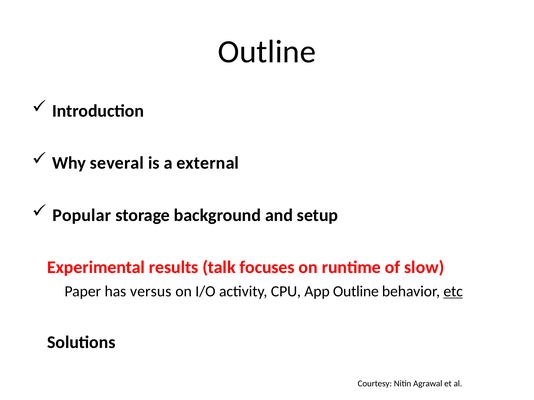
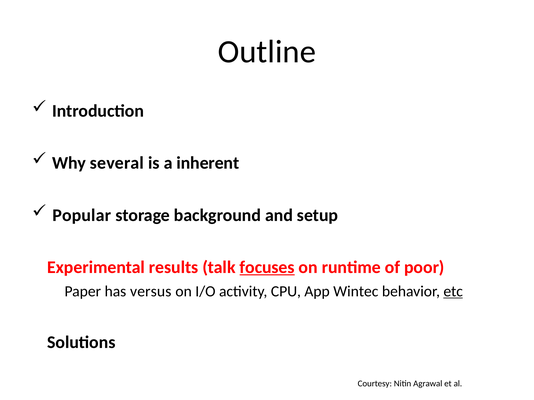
external: external -> inherent
focuses underline: none -> present
slow: slow -> poor
App Outline: Outline -> Wintec
